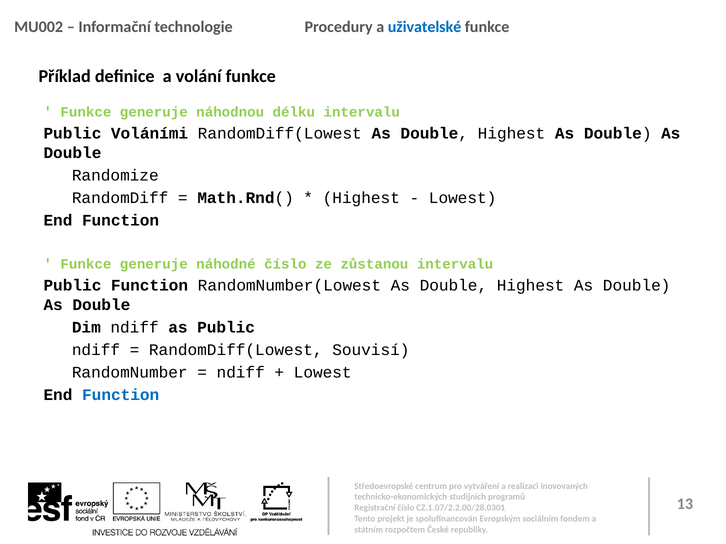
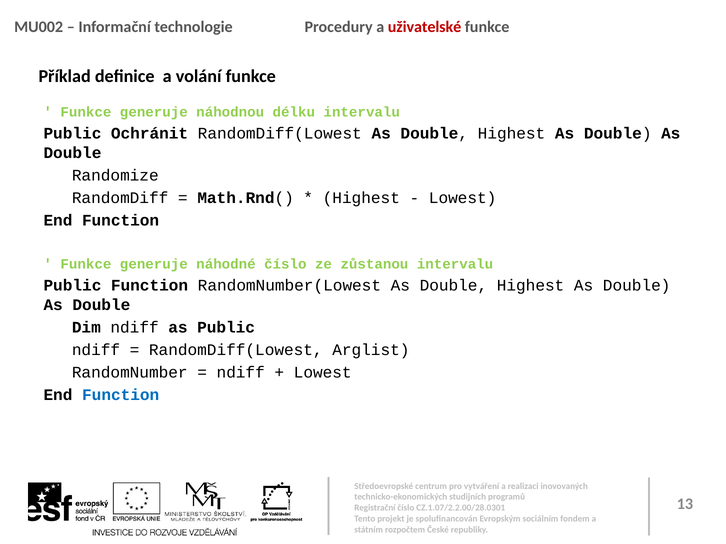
uživatelské colour: blue -> red
Voláními: Voláními -> Ochránit
Souvisí: Souvisí -> Arglist
